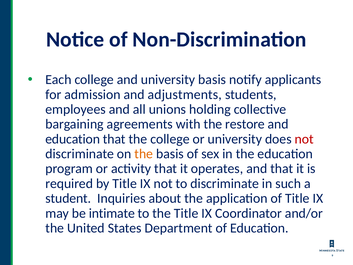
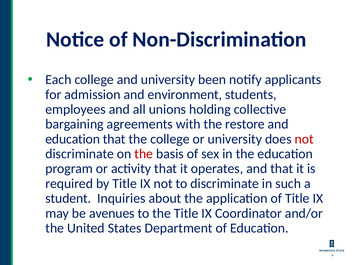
university basis: basis -> been
adjustments: adjustments -> environment
the at (144, 154) colour: orange -> red
intimate: intimate -> avenues
